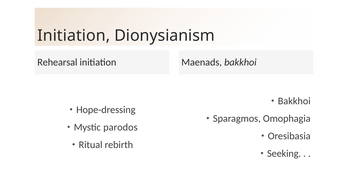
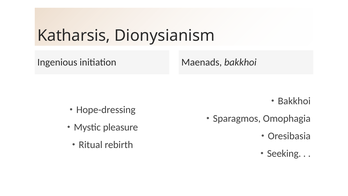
Initiation at (74, 36): Initiation -> Katharsis
Rehearsal: Rehearsal -> Ingenious
parodos: parodos -> pleasure
